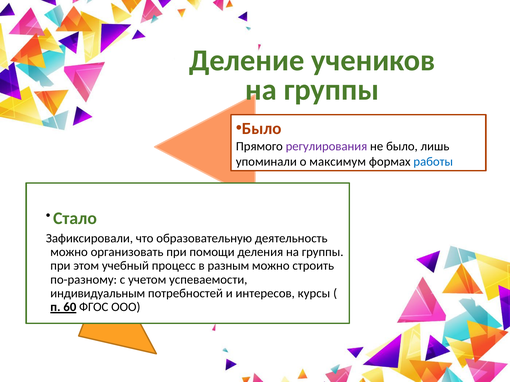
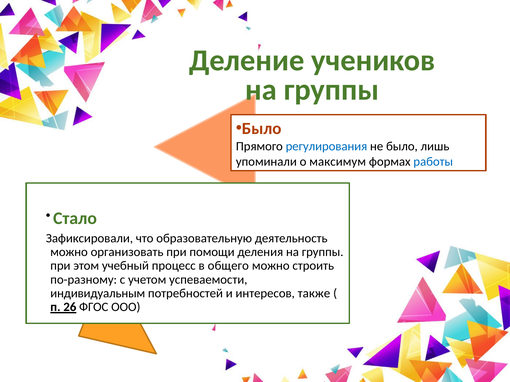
регулирования colour: purple -> blue
разным: разным -> общего
курсы: курсы -> также
60: 60 -> 26
